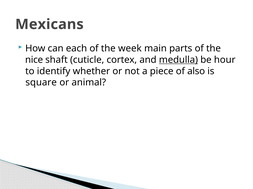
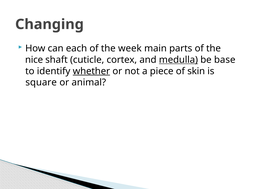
Mexicans: Mexicans -> Changing
hour: hour -> base
whether underline: none -> present
also: also -> skin
